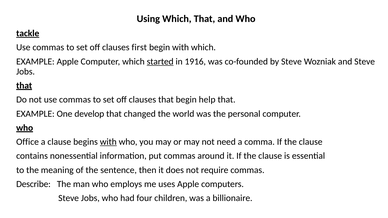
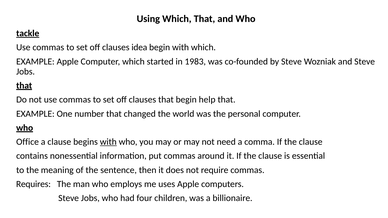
first: first -> idea
started underline: present -> none
1916: 1916 -> 1983
develop: develop -> number
Describe: Describe -> Requires
